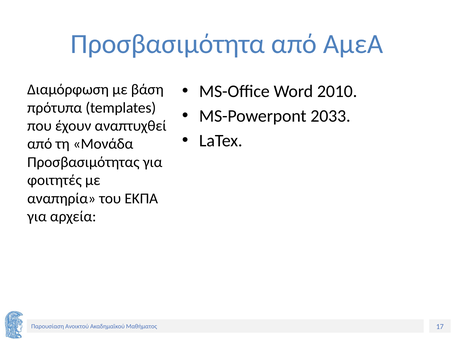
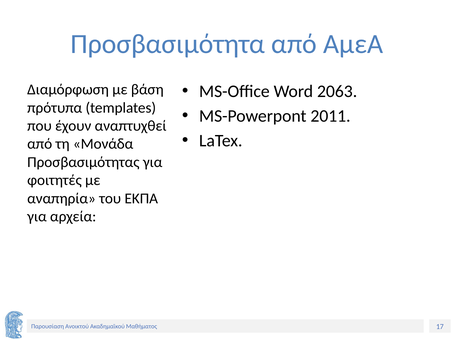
2010: 2010 -> 2063
2033: 2033 -> 2011
